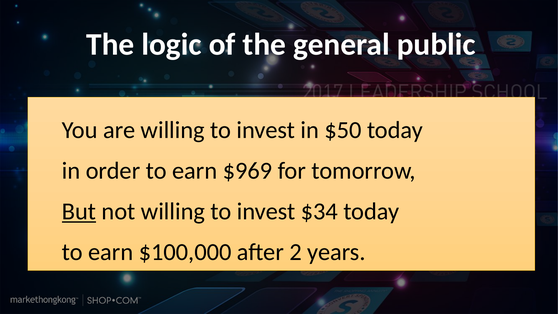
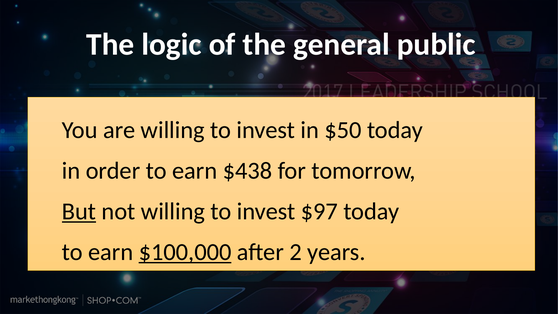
$969: $969 -> $438
$34: $34 -> $97
$100,000 underline: none -> present
